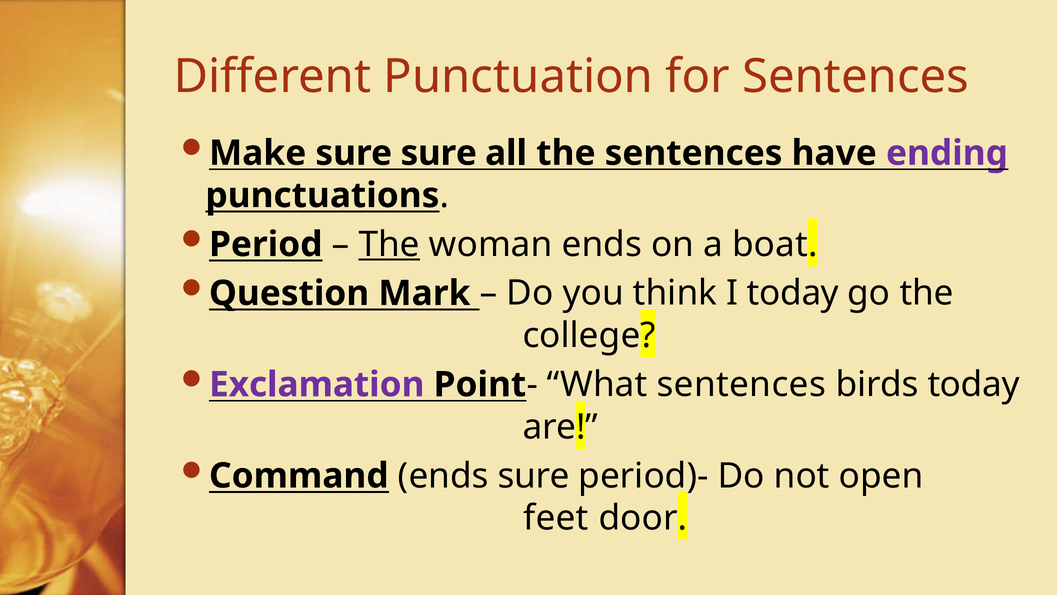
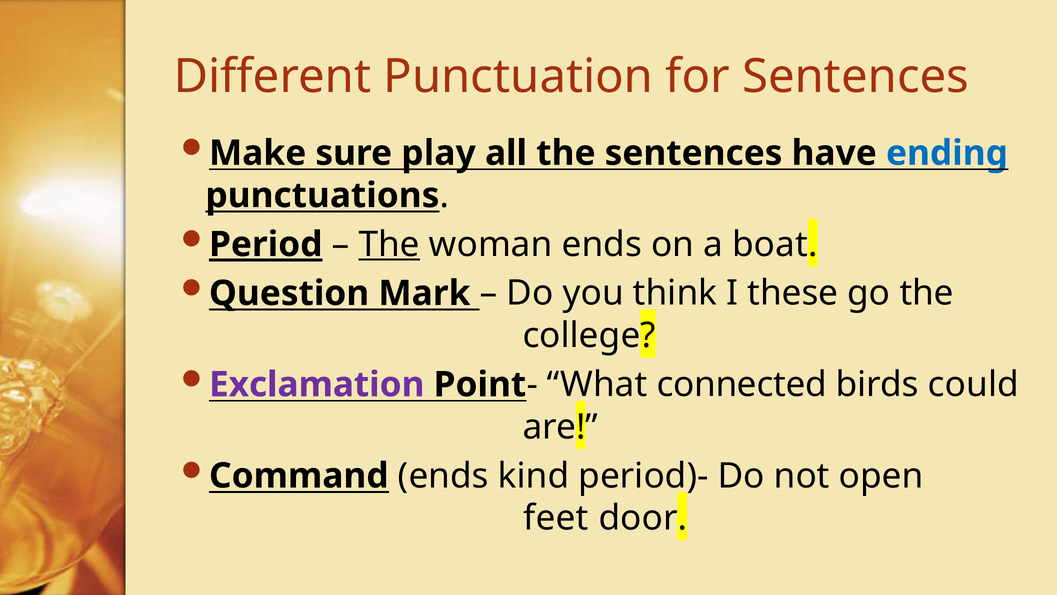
sure sure: sure -> play
ending colour: purple -> blue
Period underline: none -> present
I today: today -> these
What sentences: sentences -> connected
birds today: today -> could
ends sure: sure -> kind
